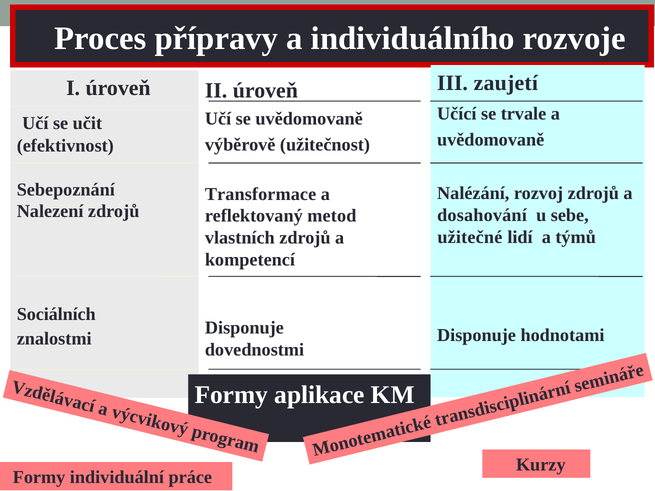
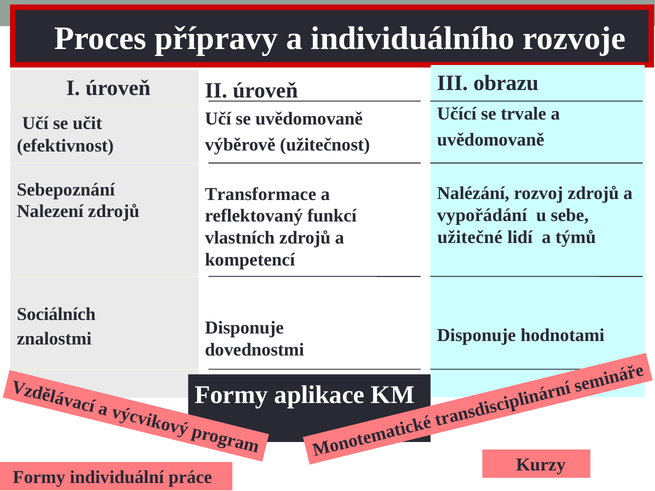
zaujetí: zaujetí -> obrazu
dosahování: dosahování -> vypořádání
metod: metod -> funkcí
